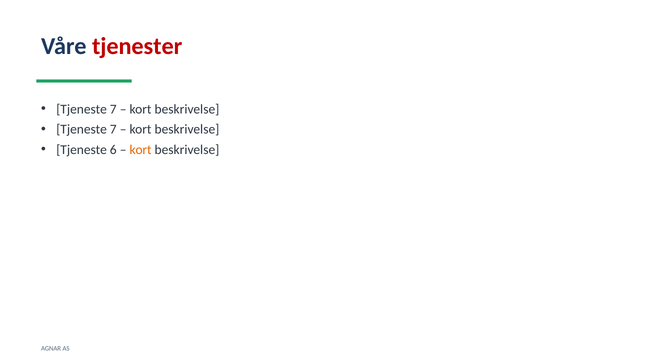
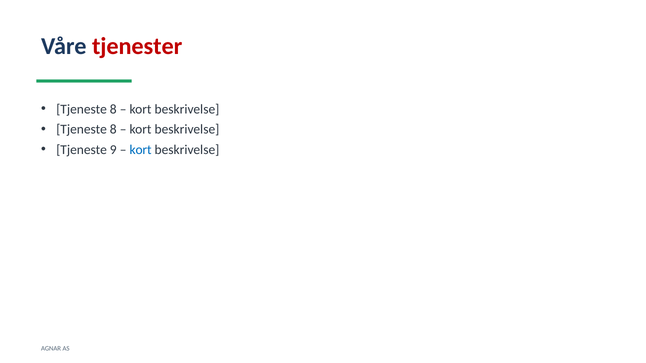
7 at (113, 109): 7 -> 8
7 at (113, 130): 7 -> 8
6: 6 -> 9
kort at (141, 150) colour: orange -> blue
